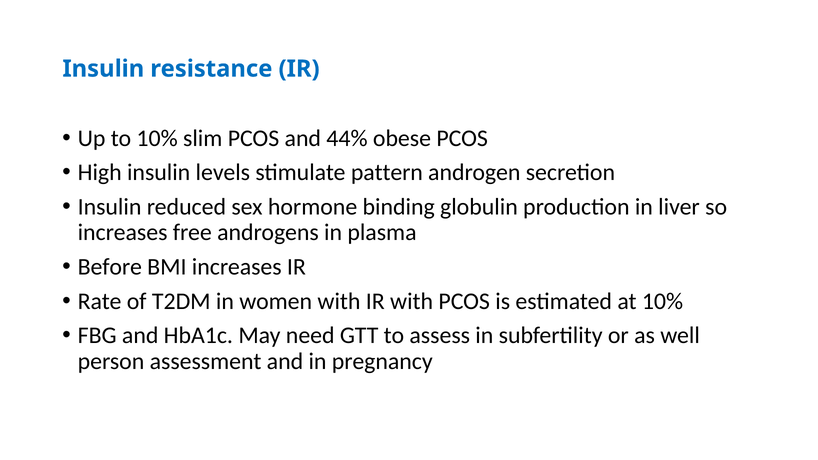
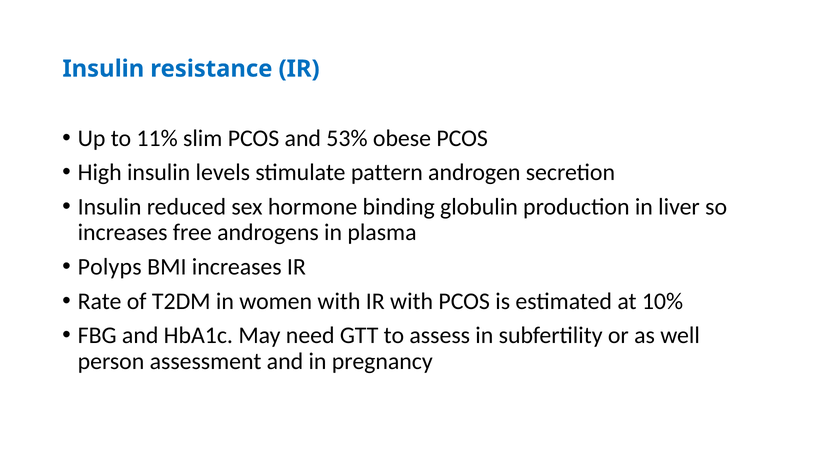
to 10%: 10% -> 11%
44%: 44% -> 53%
Before: Before -> Polyps
